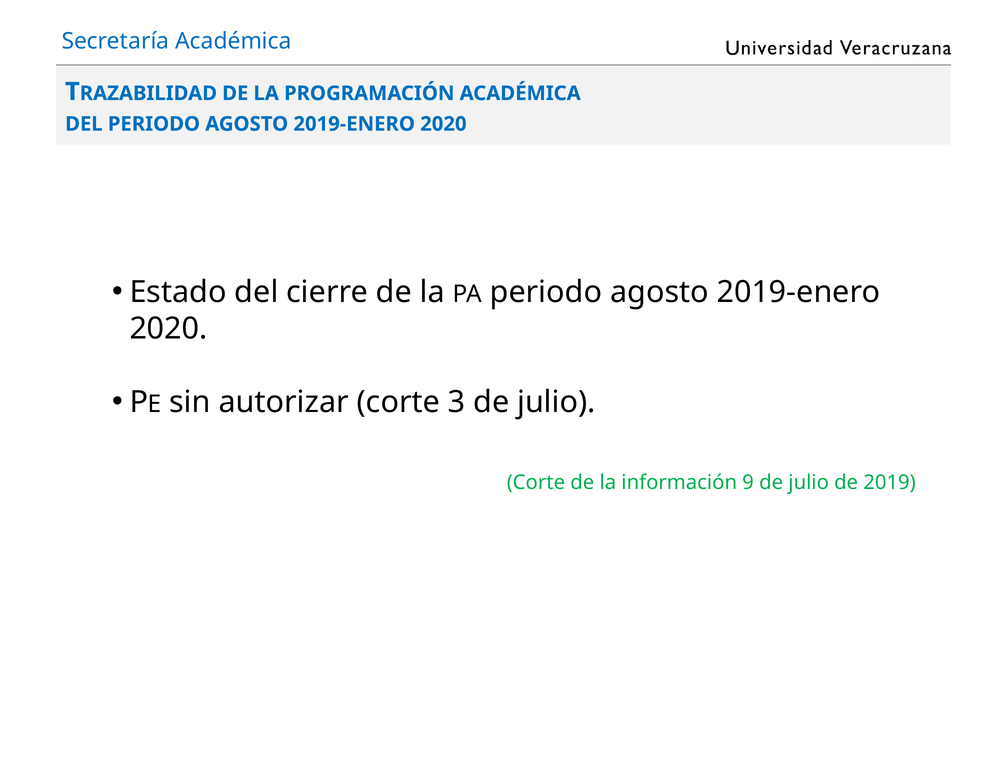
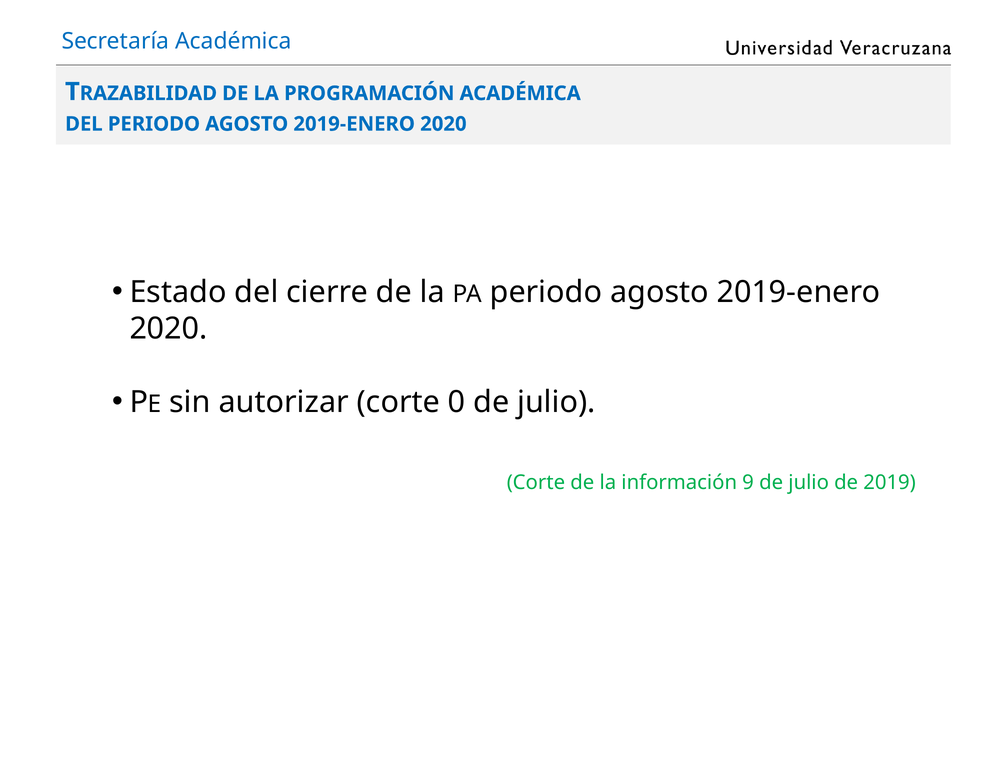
3: 3 -> 0
